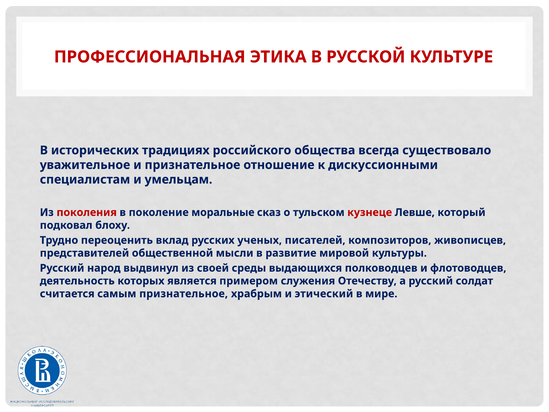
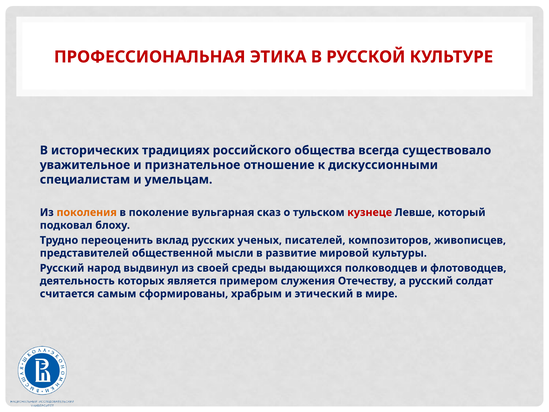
поколения colour: red -> orange
моральные: моральные -> вульгарная
самым признательное: признательное -> сформированы
